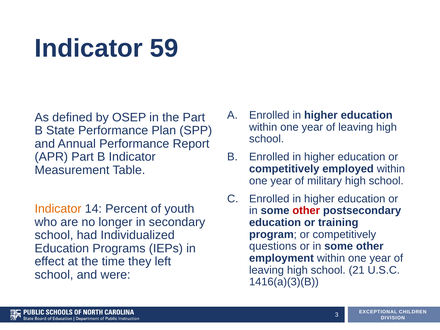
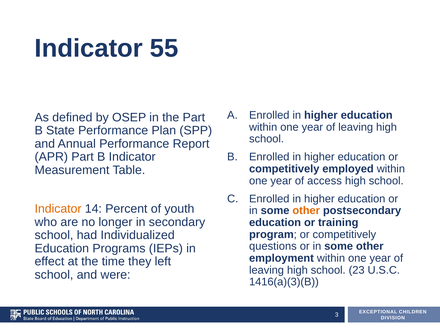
59: 59 -> 55
military: military -> access
other at (306, 211) colour: red -> orange
21: 21 -> 23
